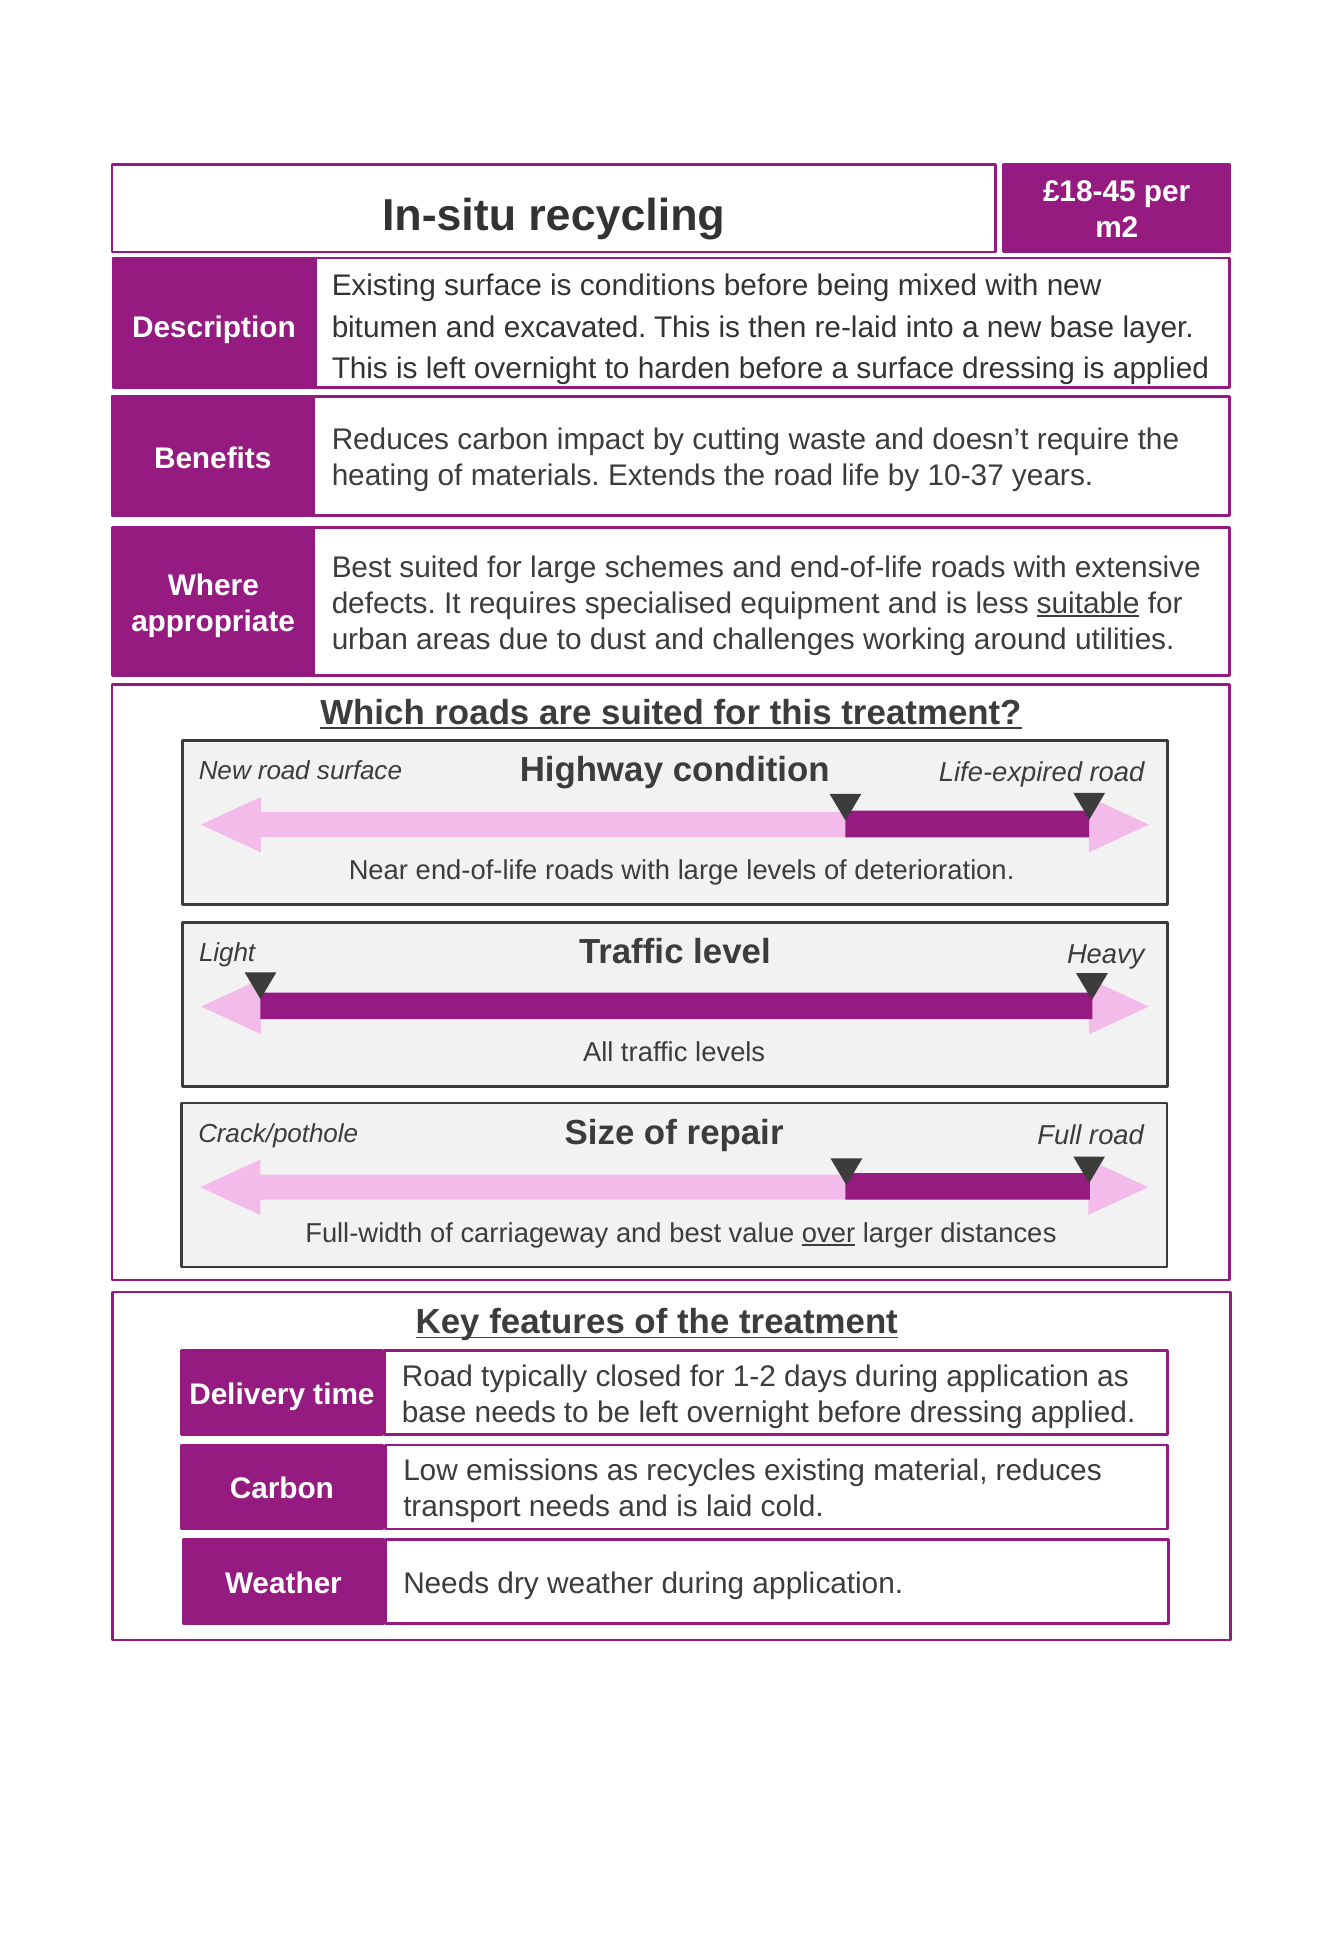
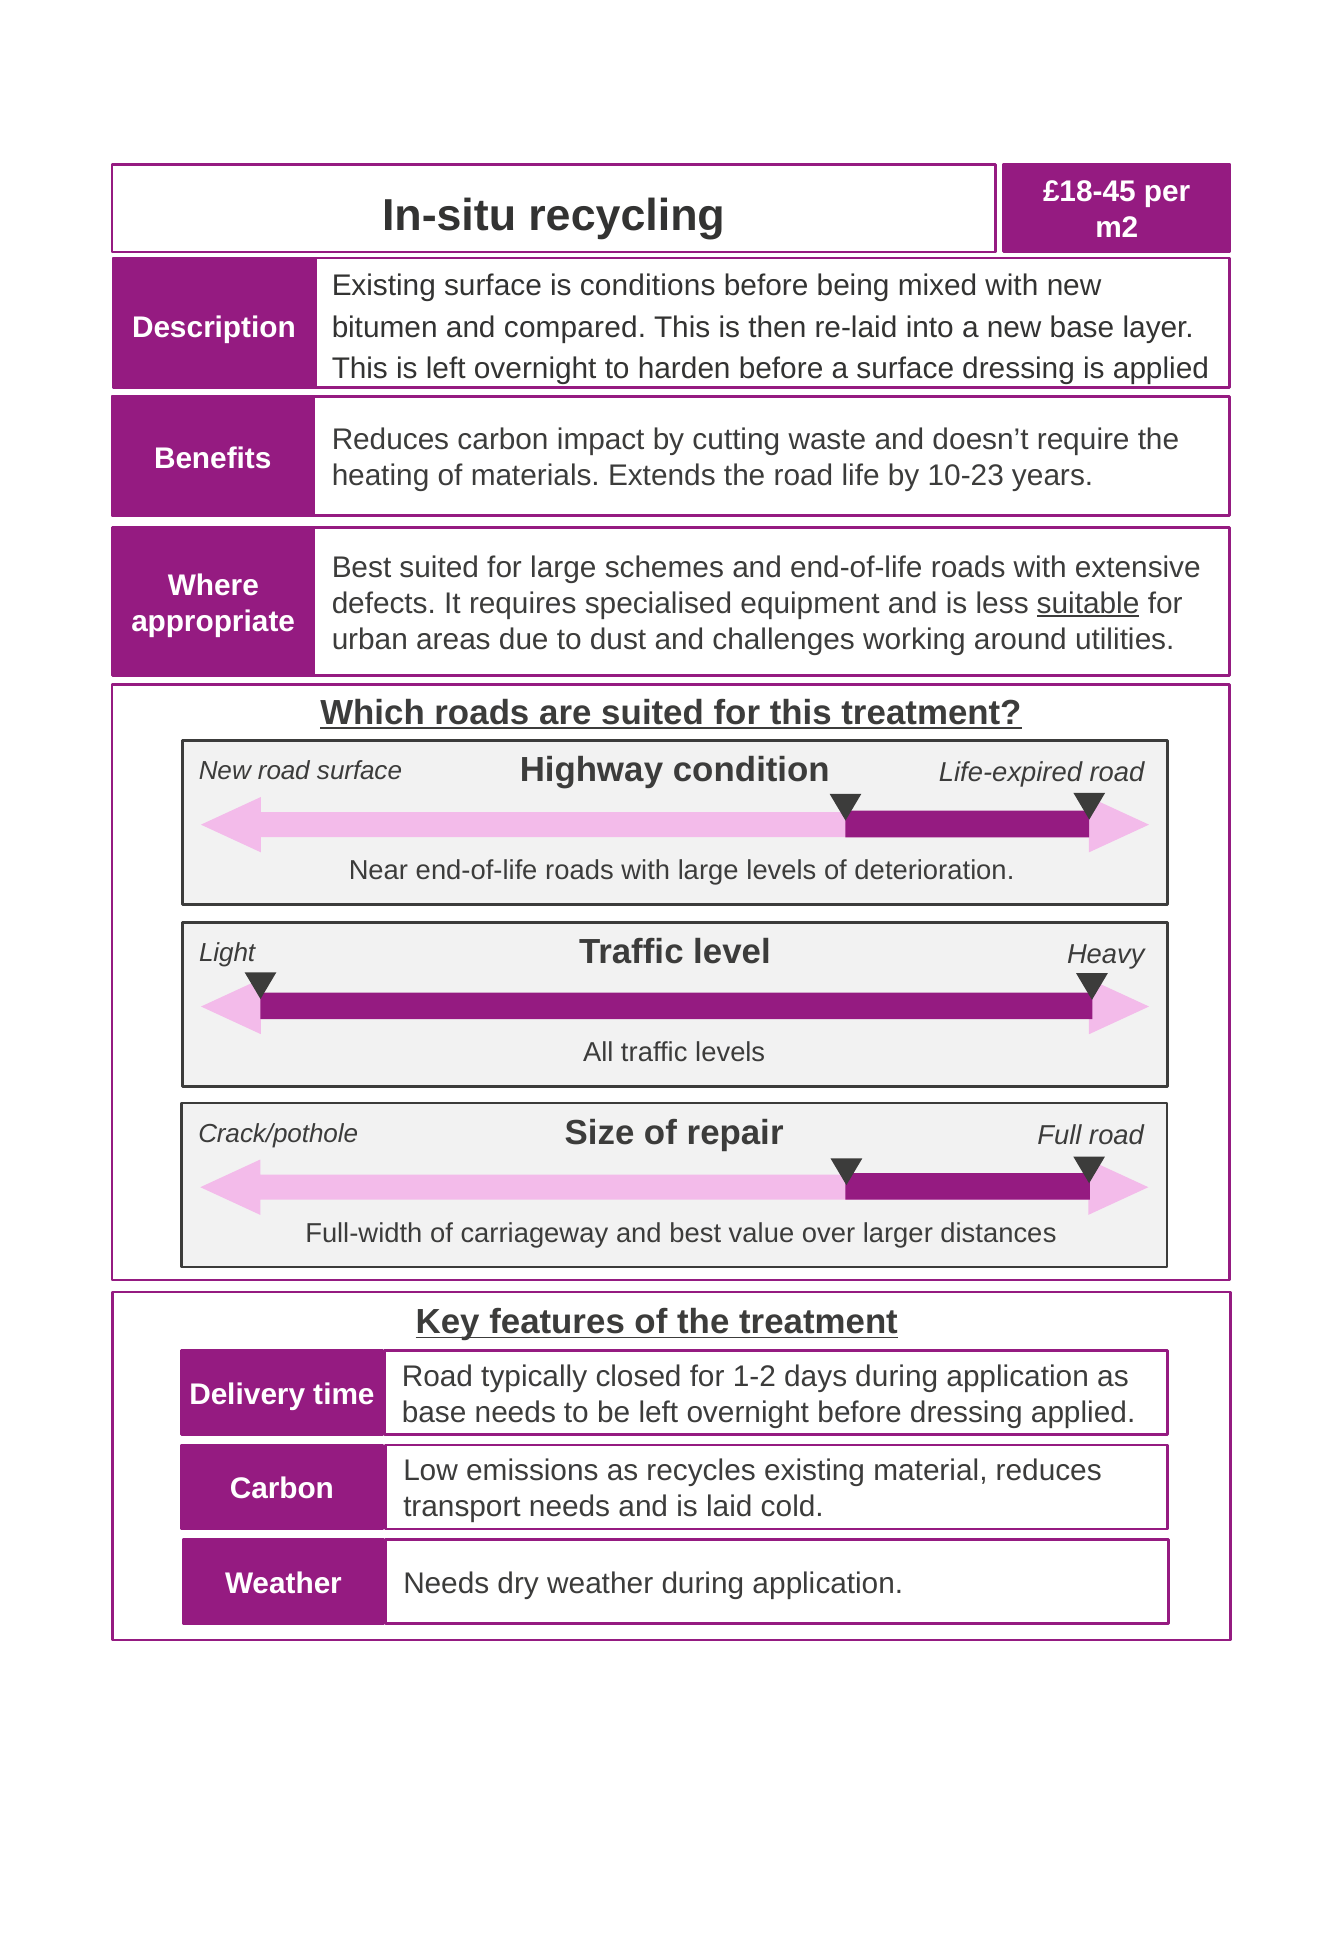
excavated: excavated -> compared
10-37: 10-37 -> 10-23
over underline: present -> none
